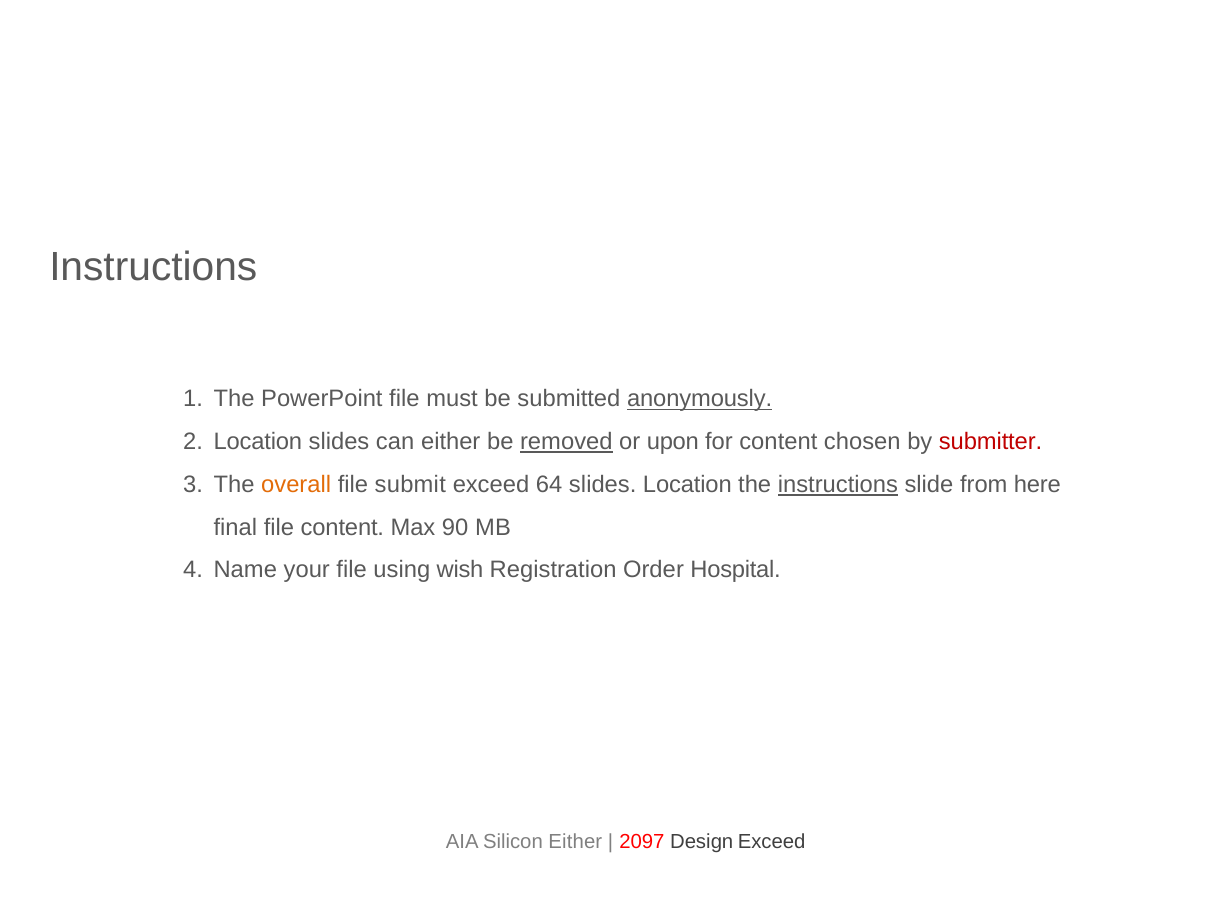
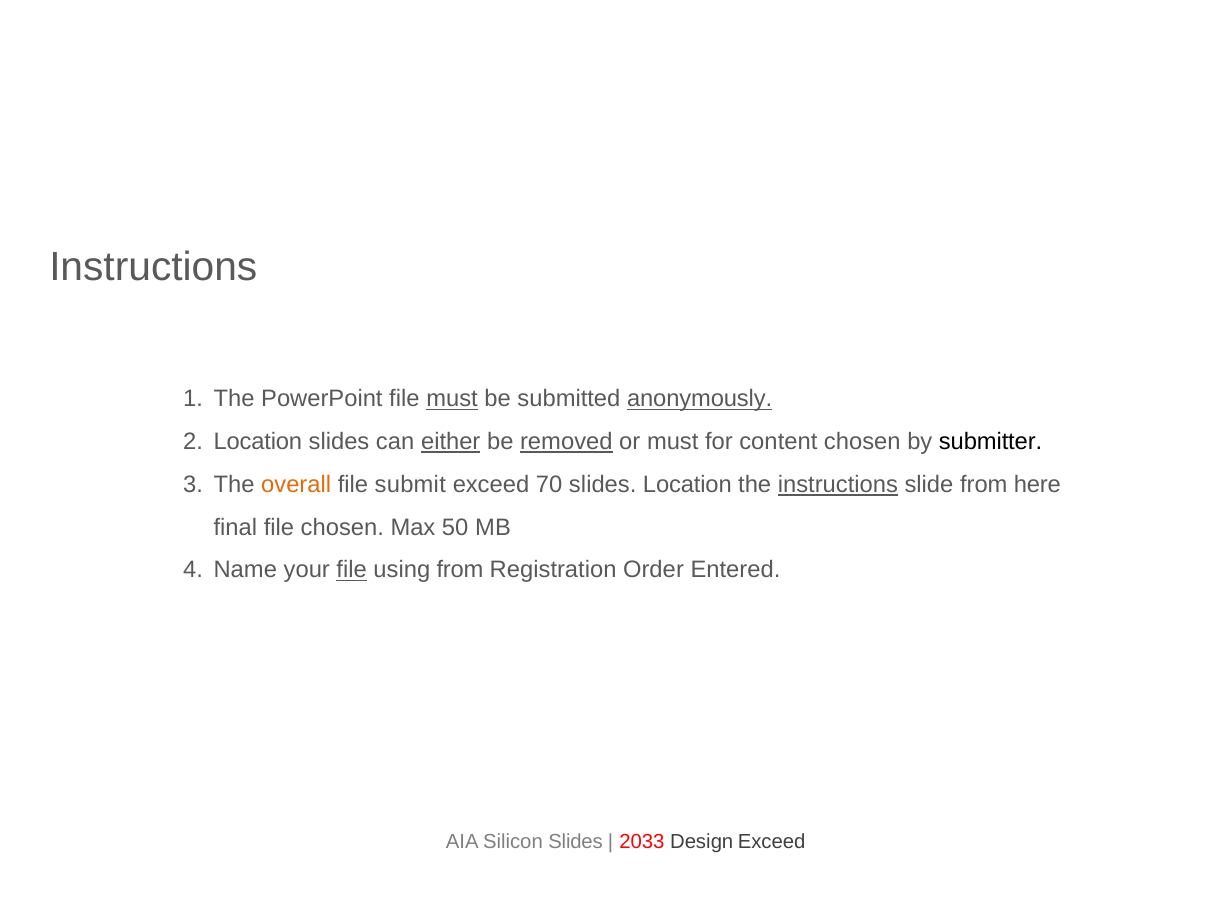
must at (452, 399) underline: none -> present
either at (451, 442) underline: none -> present
or upon: upon -> must
submitter colour: red -> black
64: 64 -> 70
file content: content -> chosen
90: 90 -> 50
file at (352, 570) underline: none -> present
using wish: wish -> from
Hospital: Hospital -> Entered
Silicon Either: Either -> Slides
2097: 2097 -> 2033
